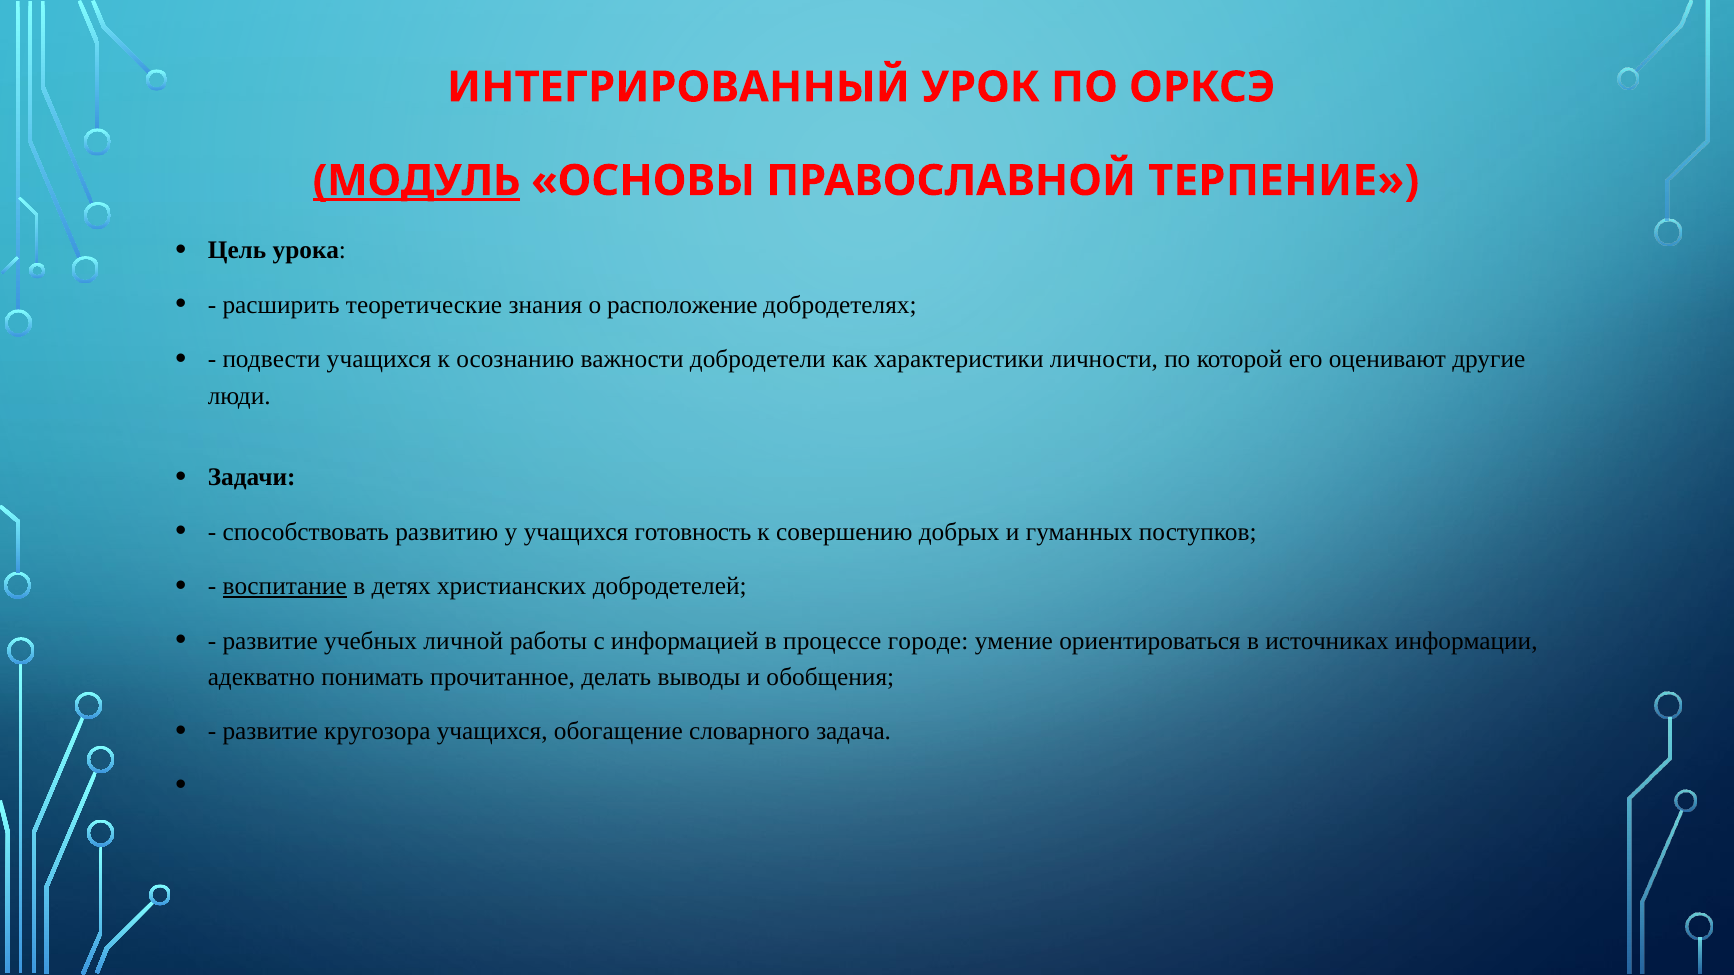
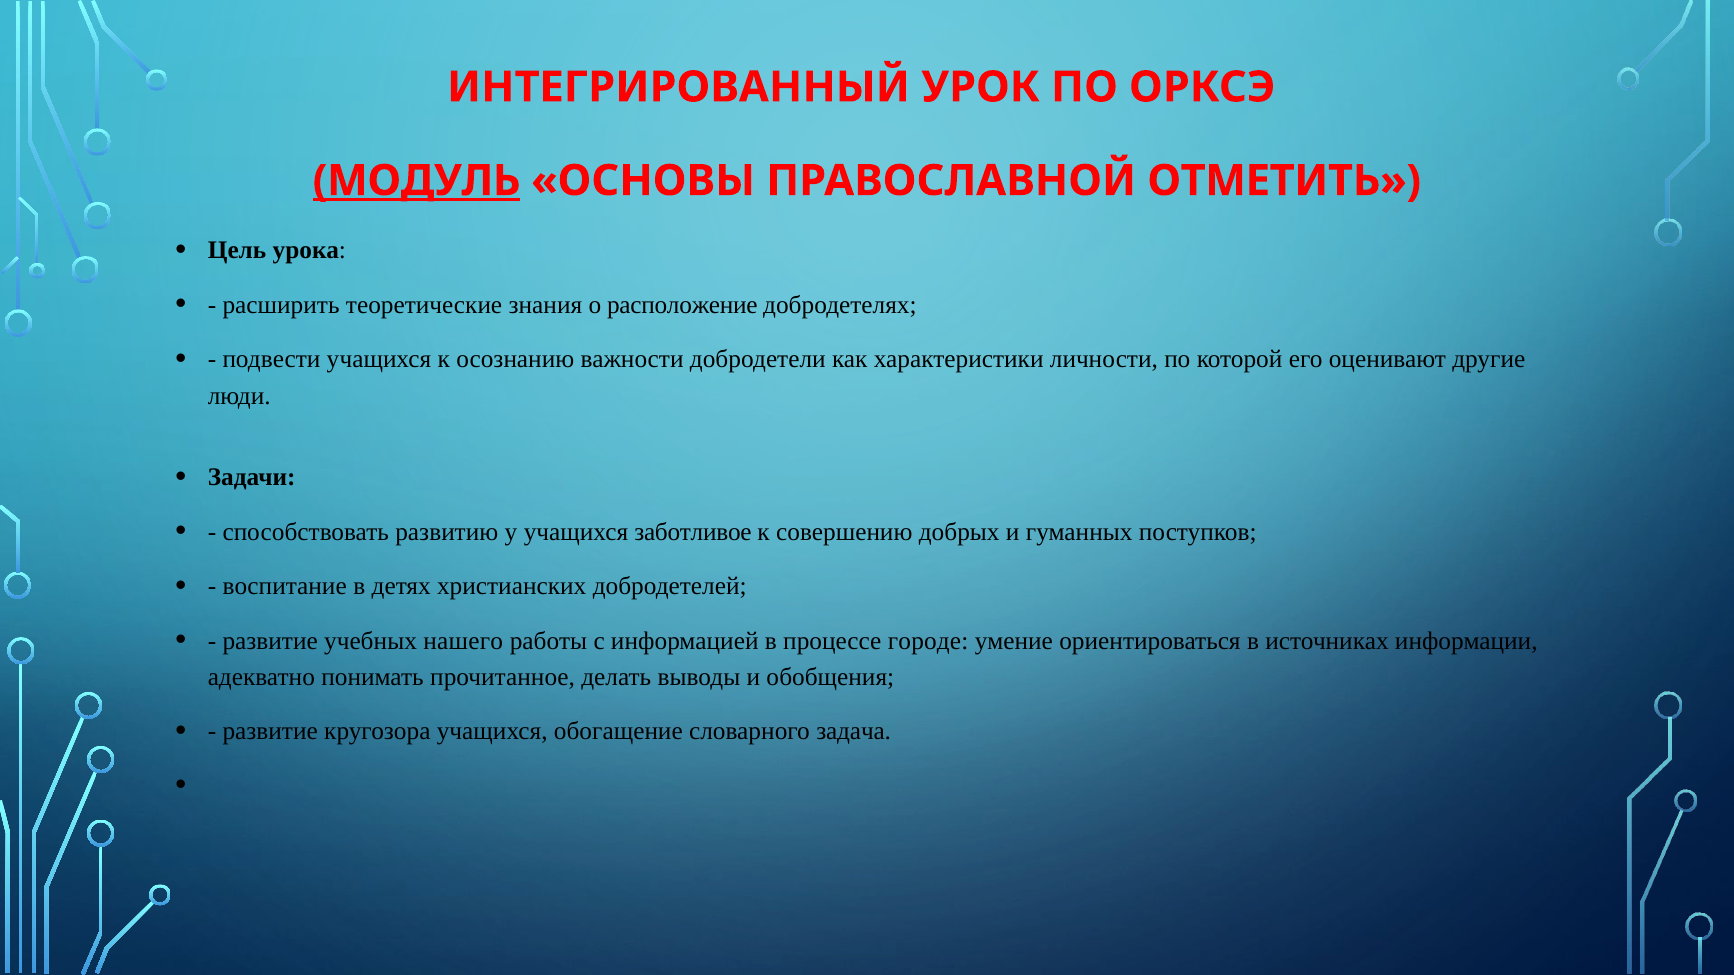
ТЕРПЕНИЕ: ТЕРПЕНИЕ -> ОТМЕТИТЬ
готовность: готовность -> заботливое
воспитание underline: present -> none
личной: личной -> нашего
